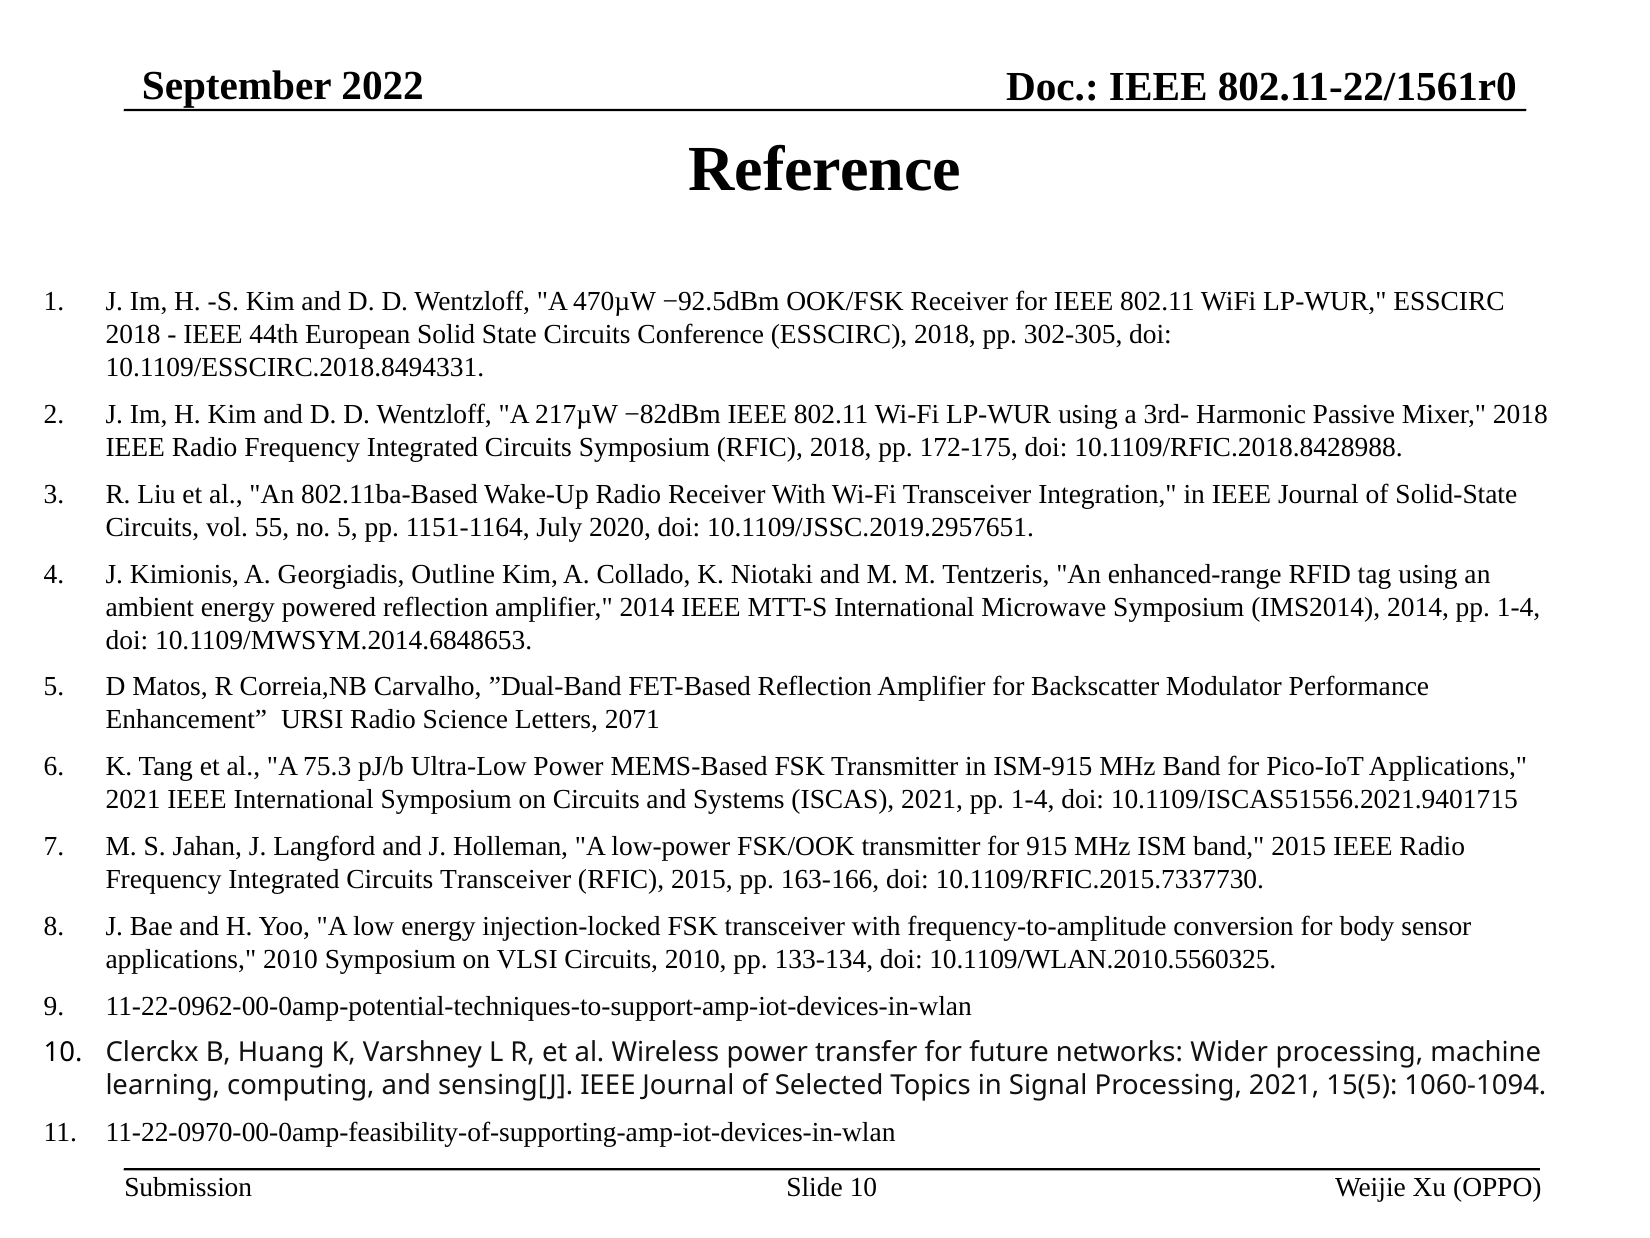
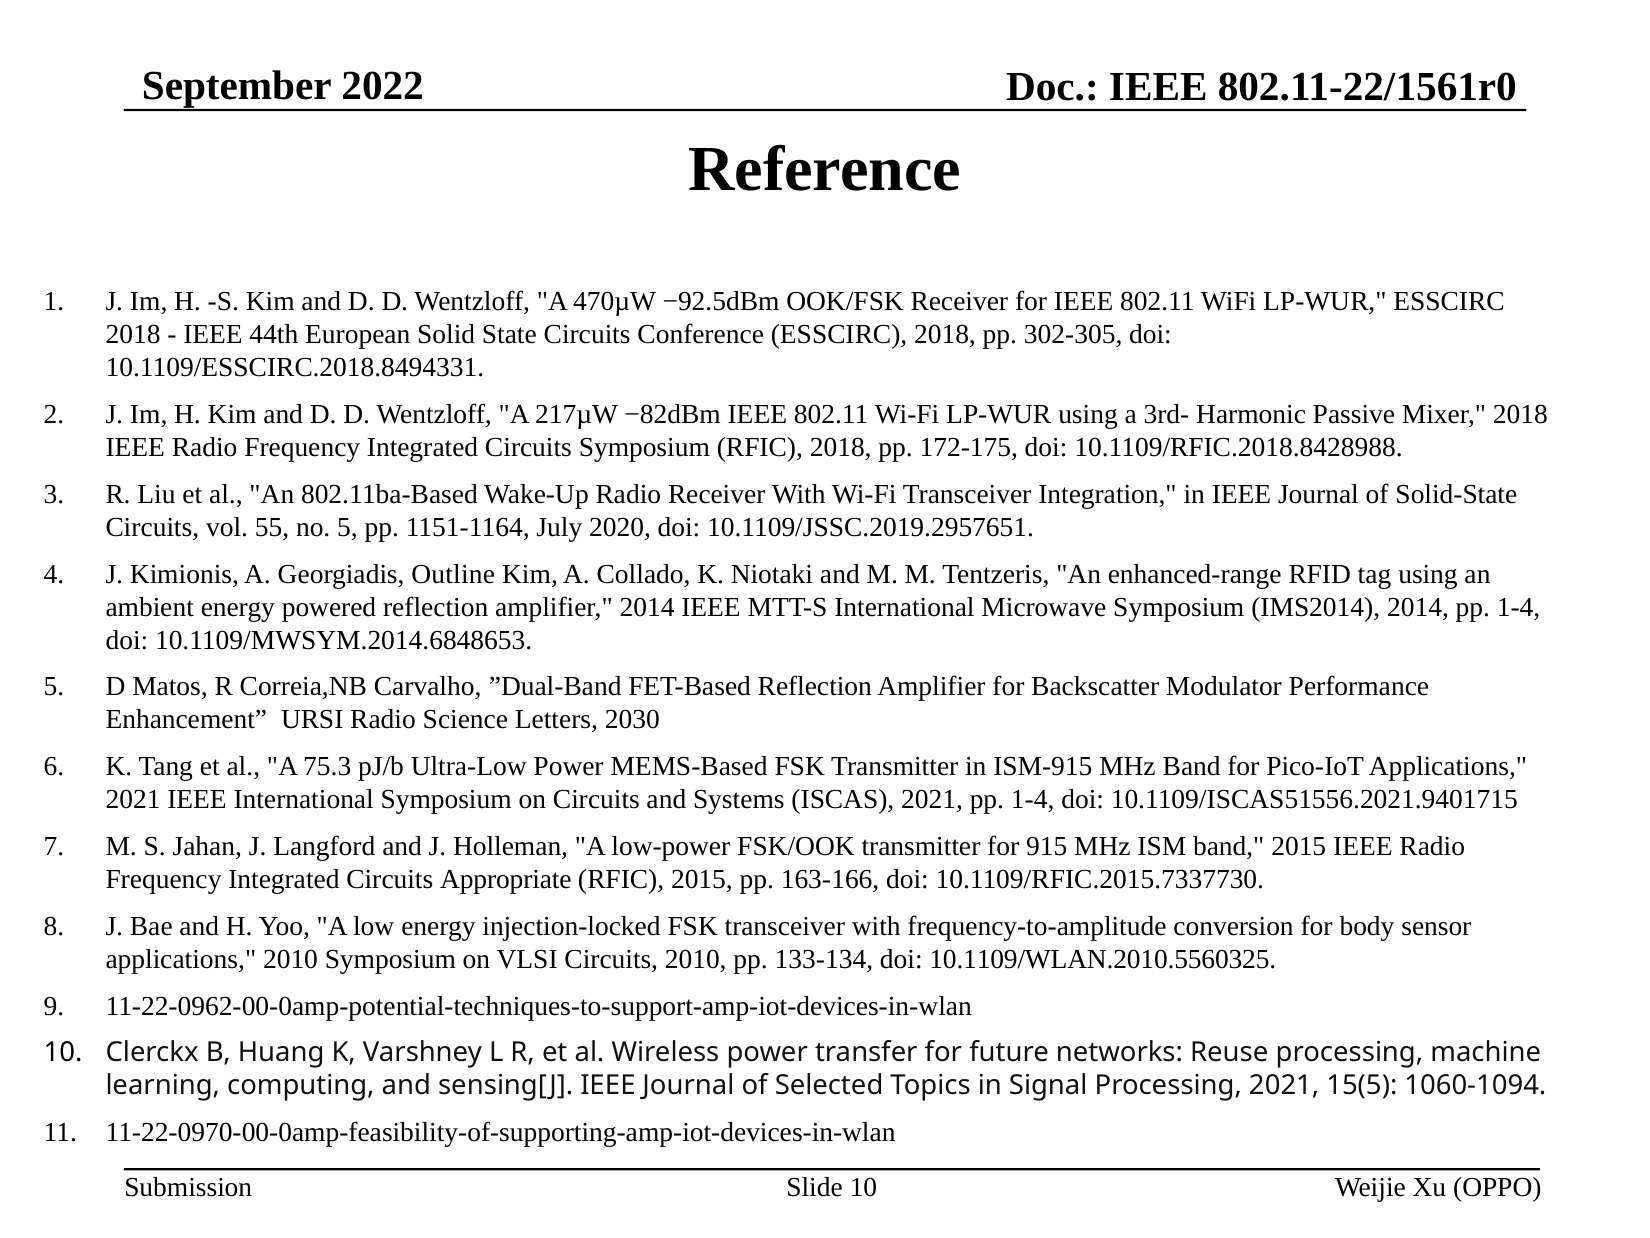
2071: 2071 -> 2030
Circuits Transceiver: Transceiver -> Appropriate
Wider: Wider -> Reuse
